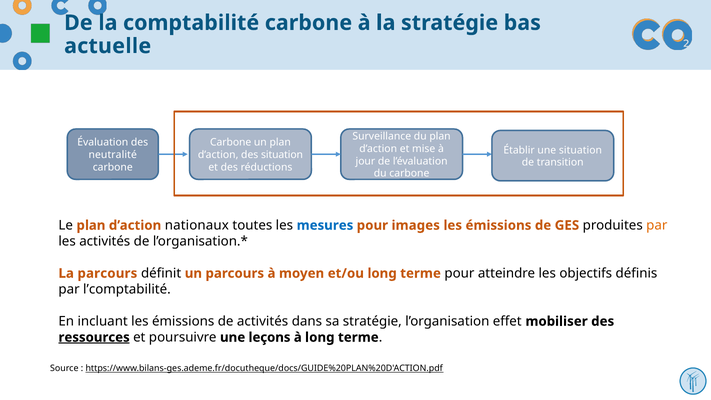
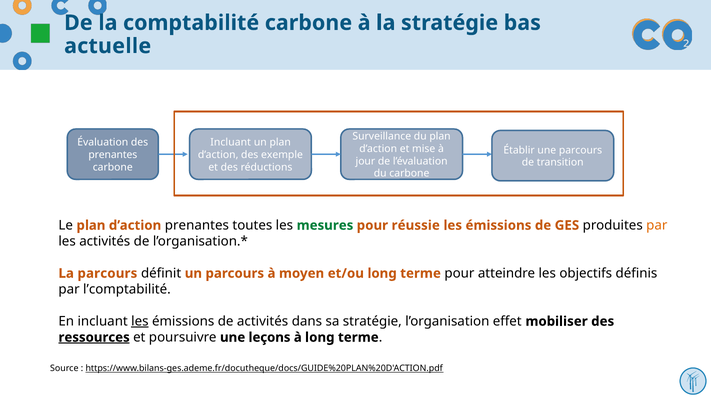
Carbone at (231, 142): Carbone -> Incluant
une situation: situation -> parcours
neutralité at (113, 155): neutralité -> prenantes
des situation: situation -> exemple
d’action nationaux: nationaux -> prenantes
mesures colour: blue -> green
images: images -> réussie
les at (140, 321) underline: none -> present
